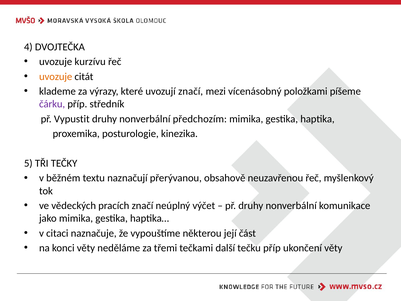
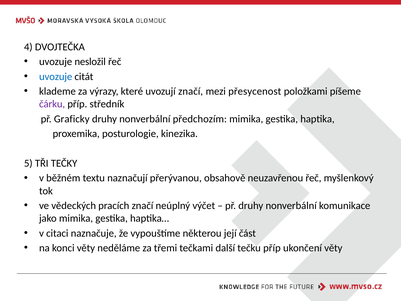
kurzívu: kurzívu -> nesložil
uvozuje at (56, 76) colour: orange -> blue
vícenásobný: vícenásobný -> přesycenost
Vypustit: Vypustit -> Graficky
